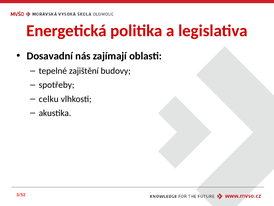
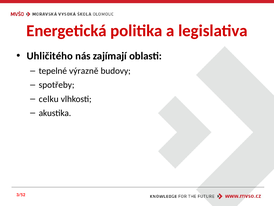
Dosavadní: Dosavadní -> Uhličitého
zajištění: zajištění -> výrazně
